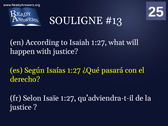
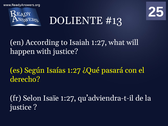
SOULIGNE: SOULIGNE -> DOLIENTE
